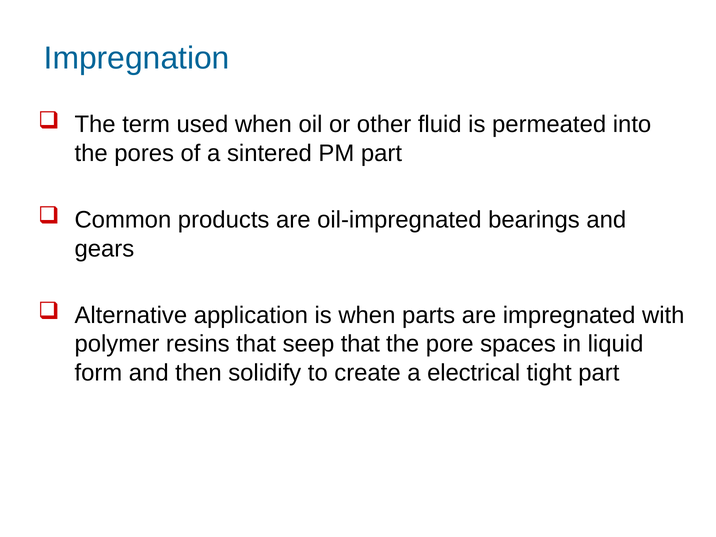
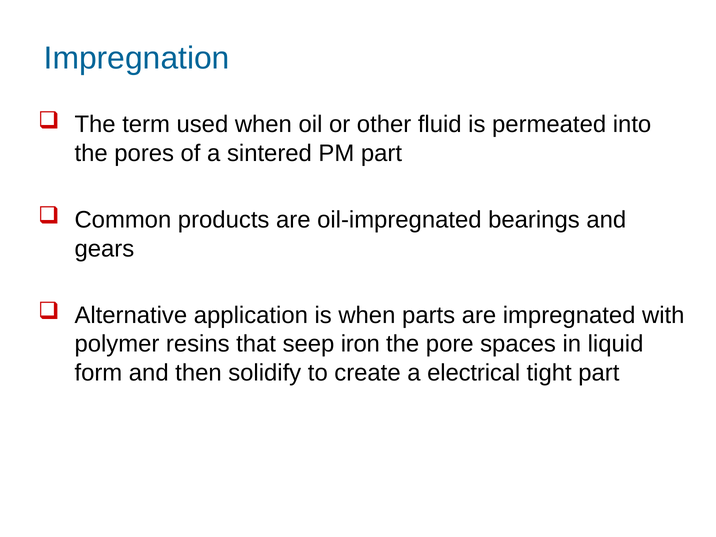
seep that: that -> iron
